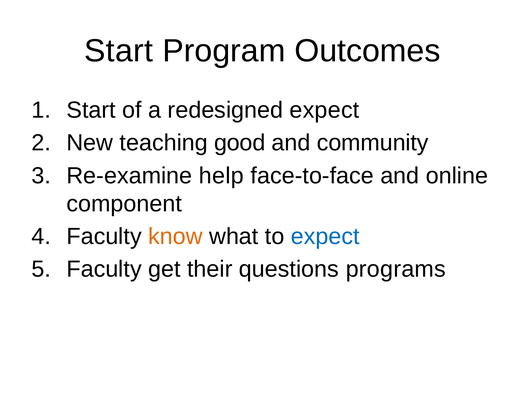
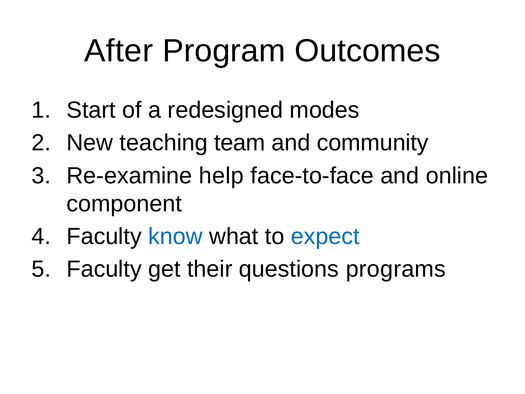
Start at (119, 51): Start -> After
redesigned expect: expect -> modes
good: good -> team
know colour: orange -> blue
